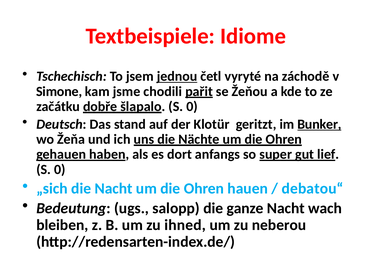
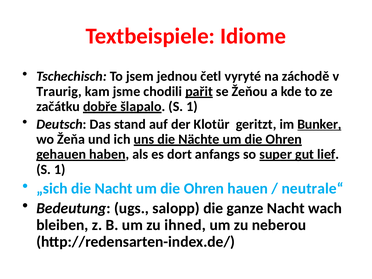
jednou underline: present -> none
Simone: Simone -> Traurig
šlapalo S 0: 0 -> 1
0 at (60, 169): 0 -> 1
debatou“: debatou“ -> neutrale“
